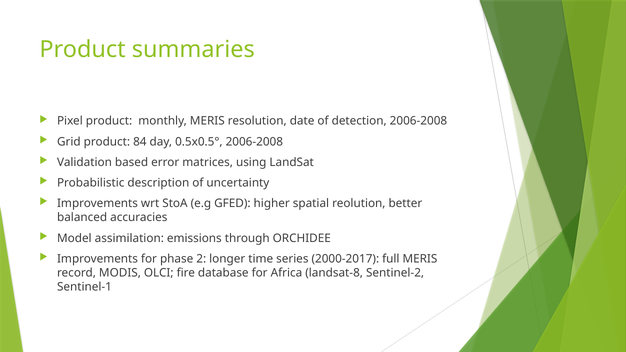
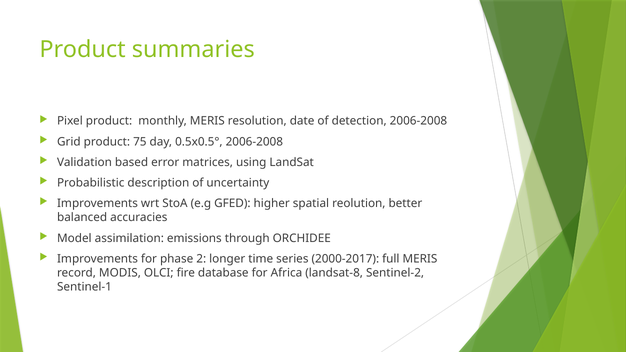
84: 84 -> 75
